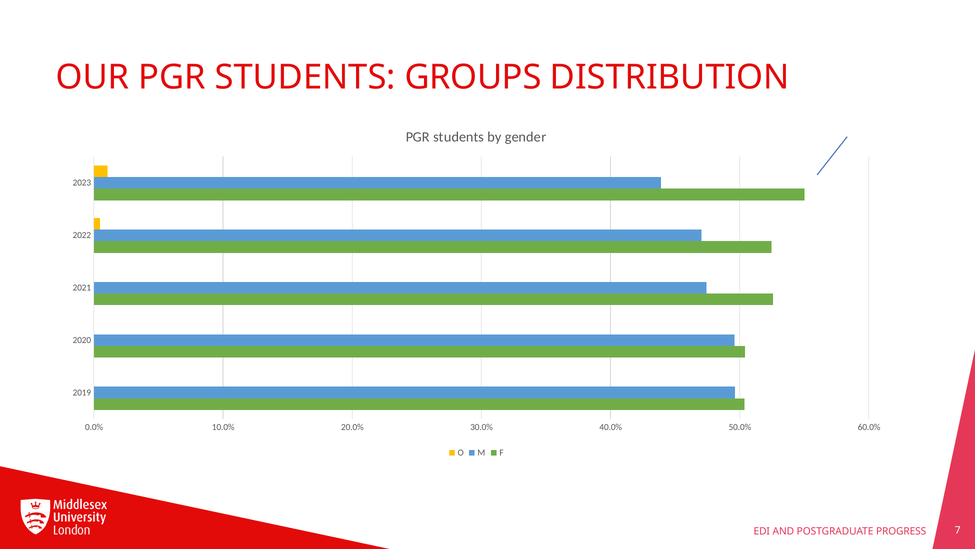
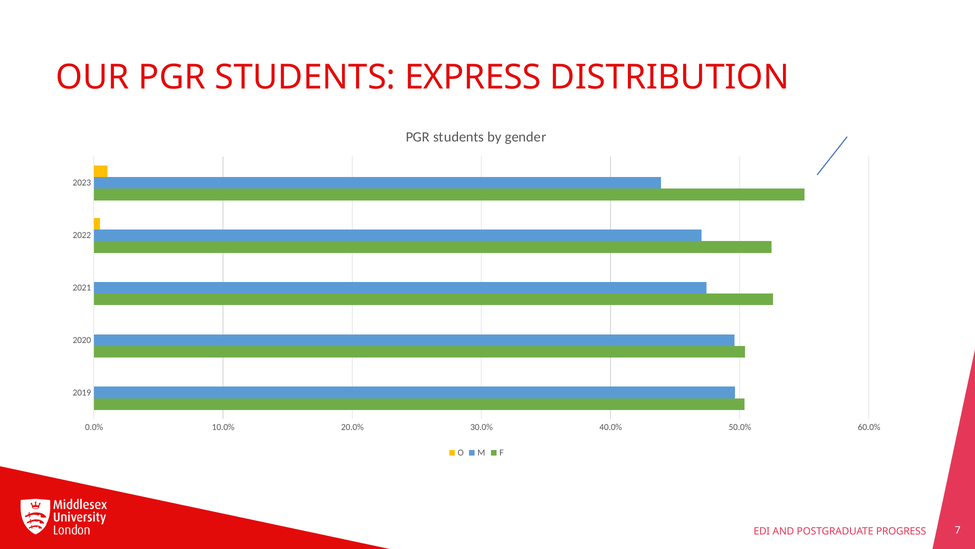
GROUPS: GROUPS -> EXPRESS
